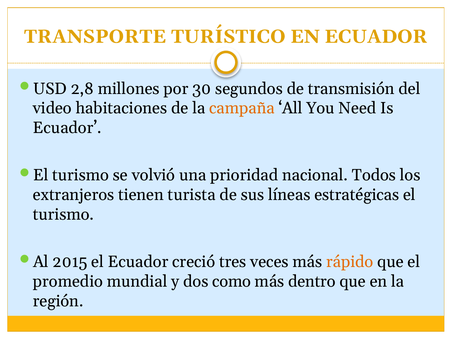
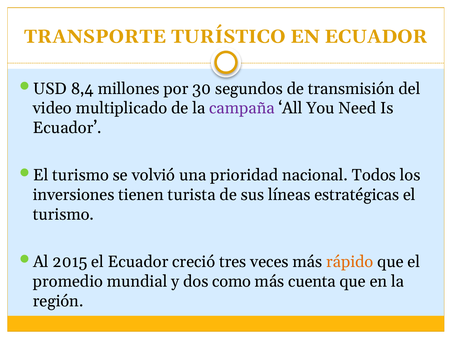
2,8: 2,8 -> 8,4
habitaciones: habitaciones -> multiplicado
campaña colour: orange -> purple
extranjeros: extranjeros -> inversiones
dentro: dentro -> cuenta
